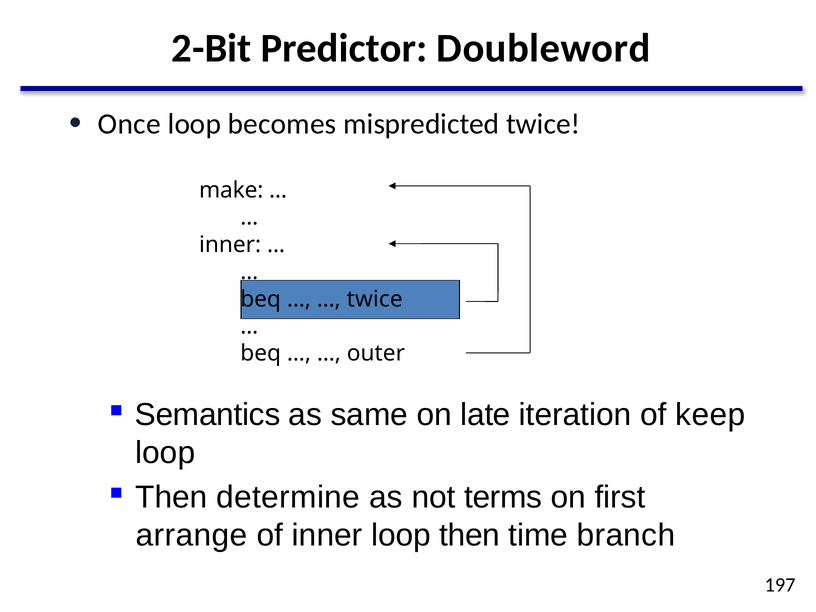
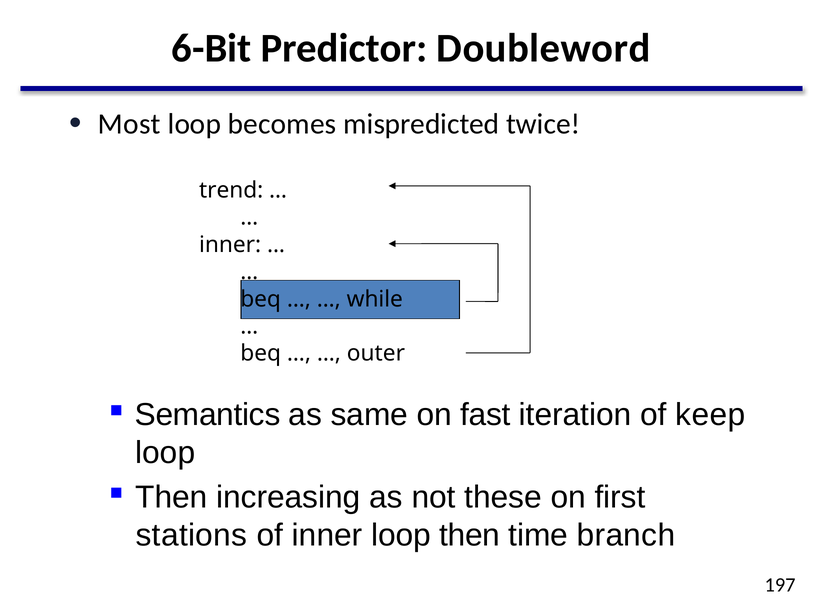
2-Bit: 2-Bit -> 6-Bit
Once: Once -> Most
make: make -> trend
twice at (375, 299): twice -> while
late: late -> fast
determine: determine -> increasing
terms: terms -> these
arrange: arrange -> stations
